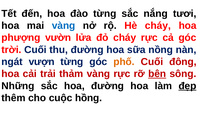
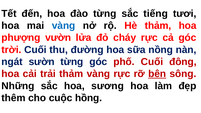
nắng: nắng -> tiếng
Hè cháy: cháy -> thảm
vượn: vượn -> sườn
phố colour: orange -> red
hoa đường: đường -> sương
đẹp underline: present -> none
